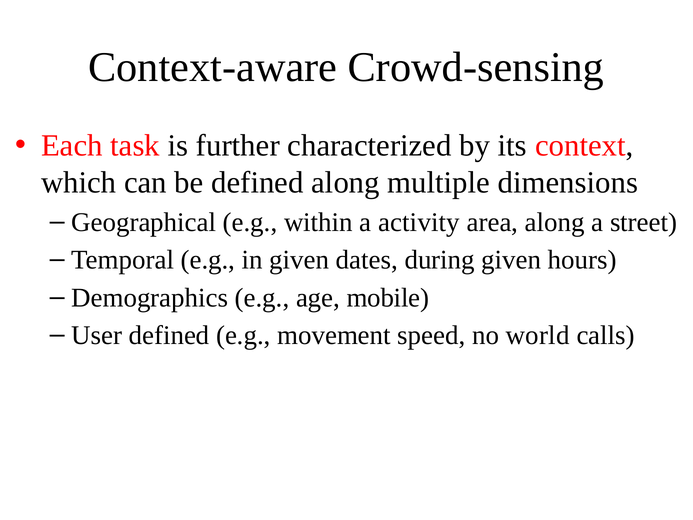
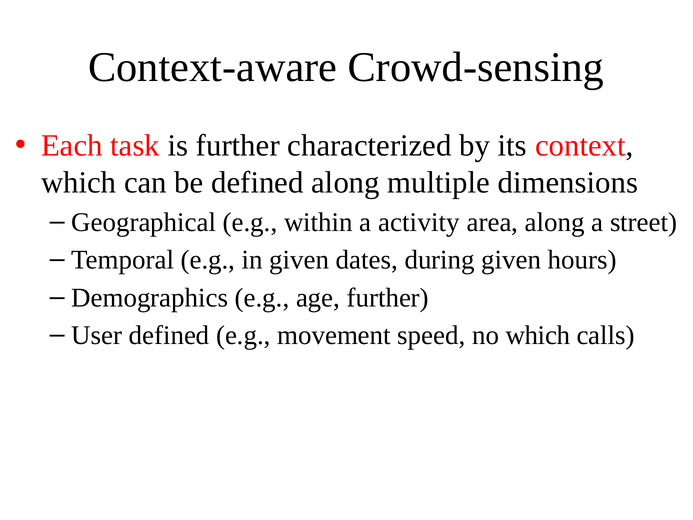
age mobile: mobile -> further
no world: world -> which
